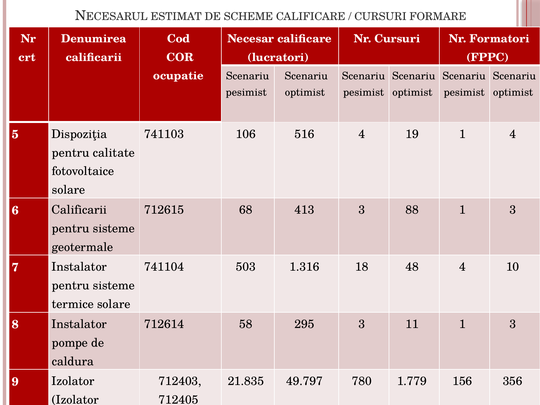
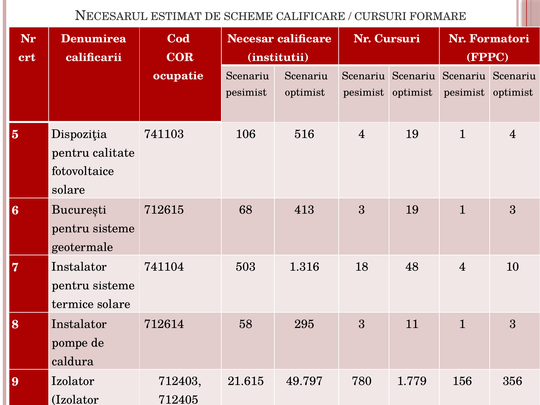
lucratori: lucratori -> institutii
3 88: 88 -> 19
6 Calificarii: Calificarii -> Bucureşti
21.835: 21.835 -> 21.615
